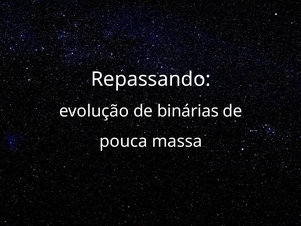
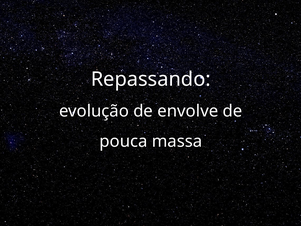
binárias: binárias -> envolve
